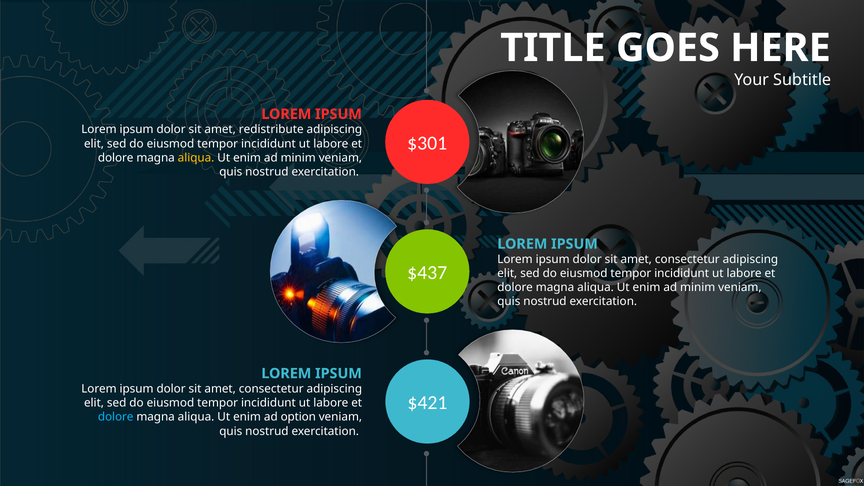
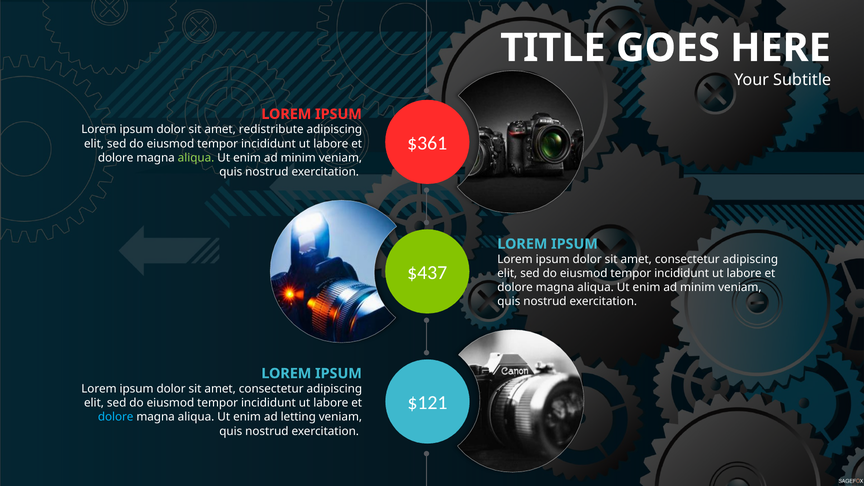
$301: $301 -> $361
aliqua at (196, 158) colour: yellow -> light green
$421: $421 -> $121
option: option -> letting
